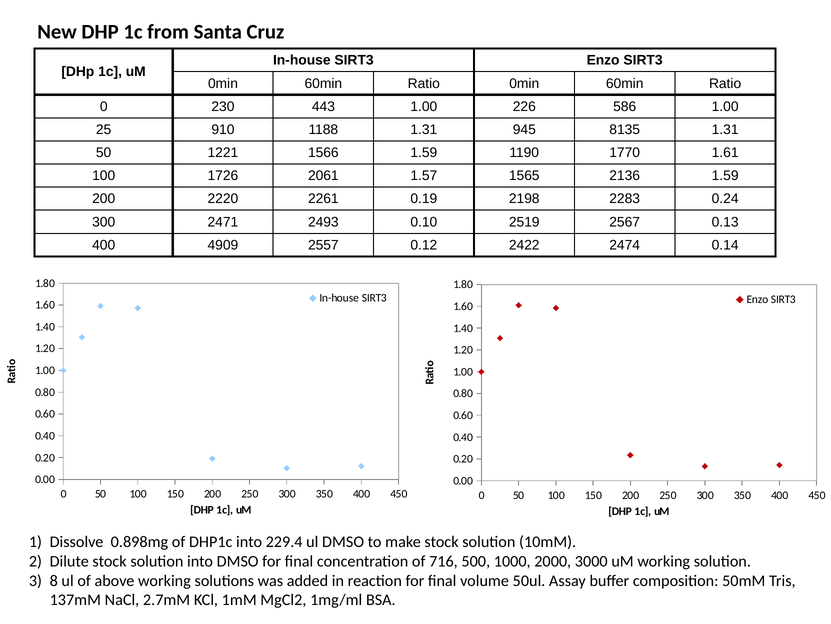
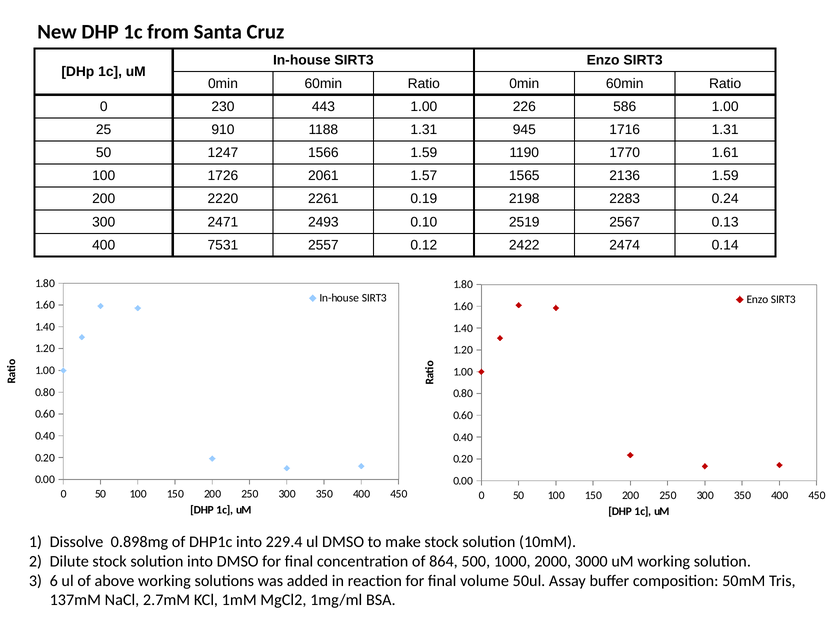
8135: 8135 -> 1716
1221: 1221 -> 1247
4909: 4909 -> 7531
716: 716 -> 864
8: 8 -> 6
